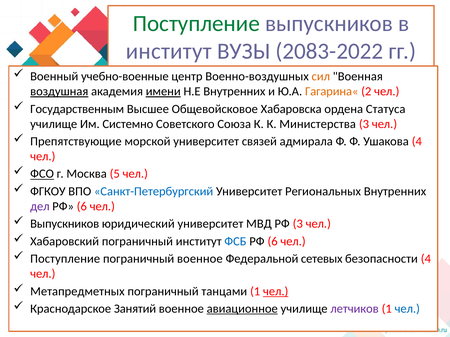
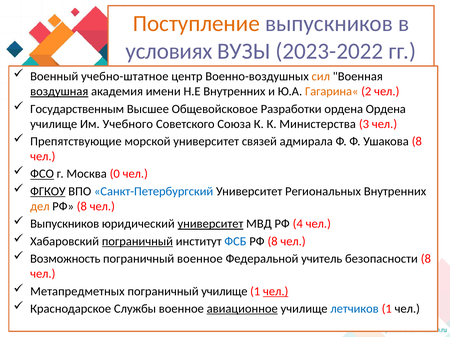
Поступление at (196, 24) colour: green -> orange
институт at (169, 51): институт -> условиях
2083-2022: 2083-2022 -> 2023-2022
учебно-военные: учебно-военные -> учебно-штатное
имени underline: present -> none
Хабаровска: Хабаровска -> Разработки
ордена Статуса: Статуса -> Ордена
Системно: Системно -> Учебного
Ушакова 4: 4 -> 8
5: 5 -> 0
ФГКОУ underline: none -> present
дел colour: purple -> orange
6 at (82, 207): 6 -> 8
университет at (210, 224) underline: none -> present
РФ 3: 3 -> 4
пограничный at (137, 242) underline: none -> present
6 at (273, 242): 6 -> 8
Поступление at (65, 259): Поступление -> Возможность
сетевых: сетевых -> учитель
безопасности 4: 4 -> 8
пограничный танцами: танцами -> училище
Занятий: Занятий -> Службы
летчиков colour: purple -> blue
чел at (407, 309) colour: blue -> black
